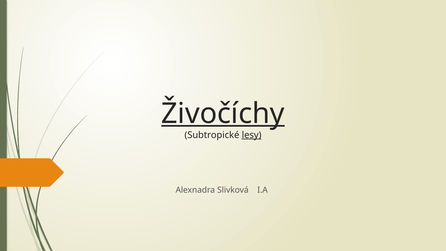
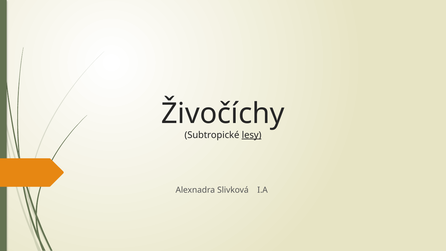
Živočíchy underline: present -> none
